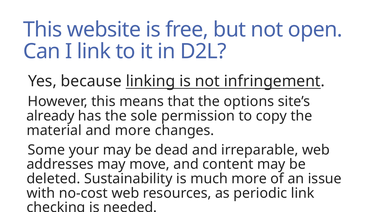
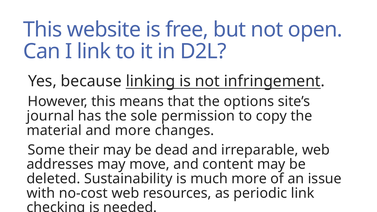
already: already -> journal
your: your -> their
